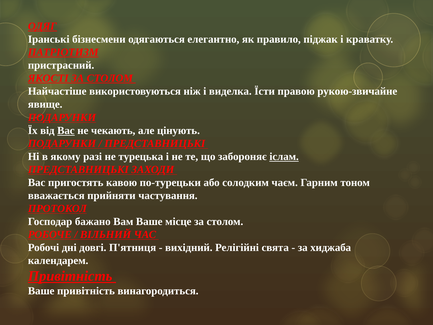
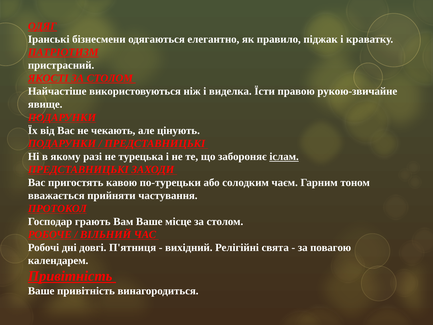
Вас at (66, 131) underline: present -> none
бажано: бажано -> грають
хиджаба: хиджаба -> повагою
